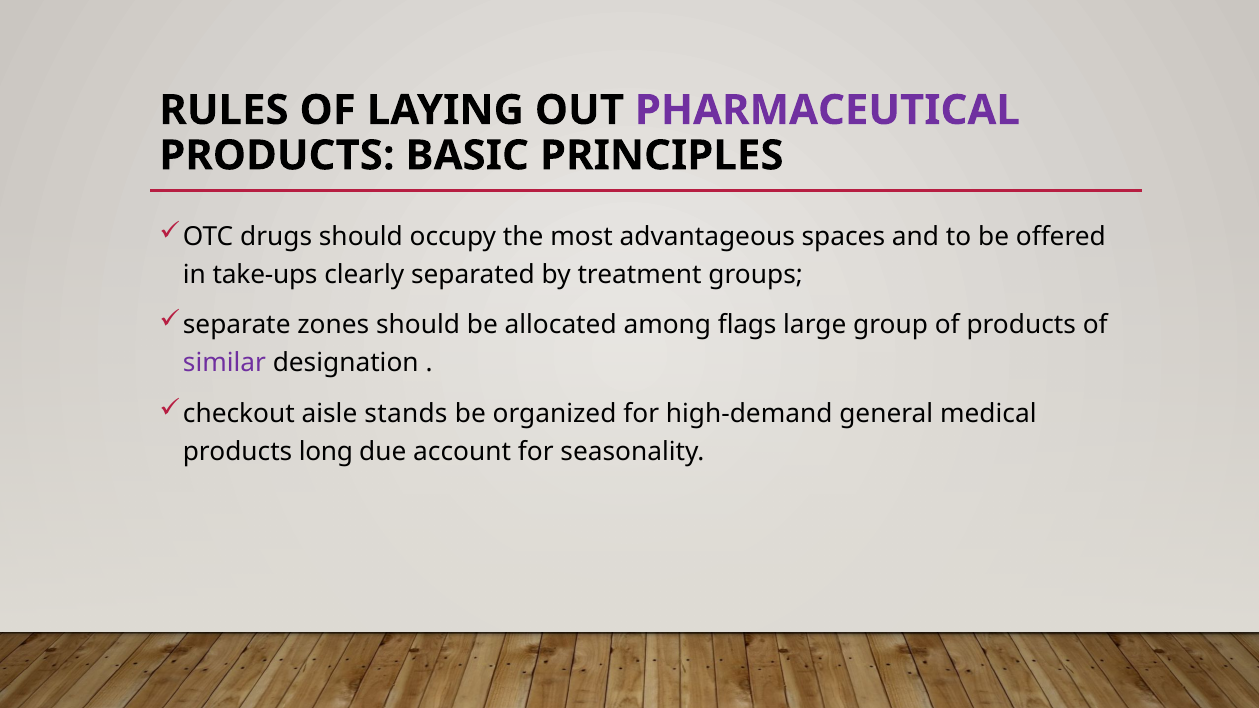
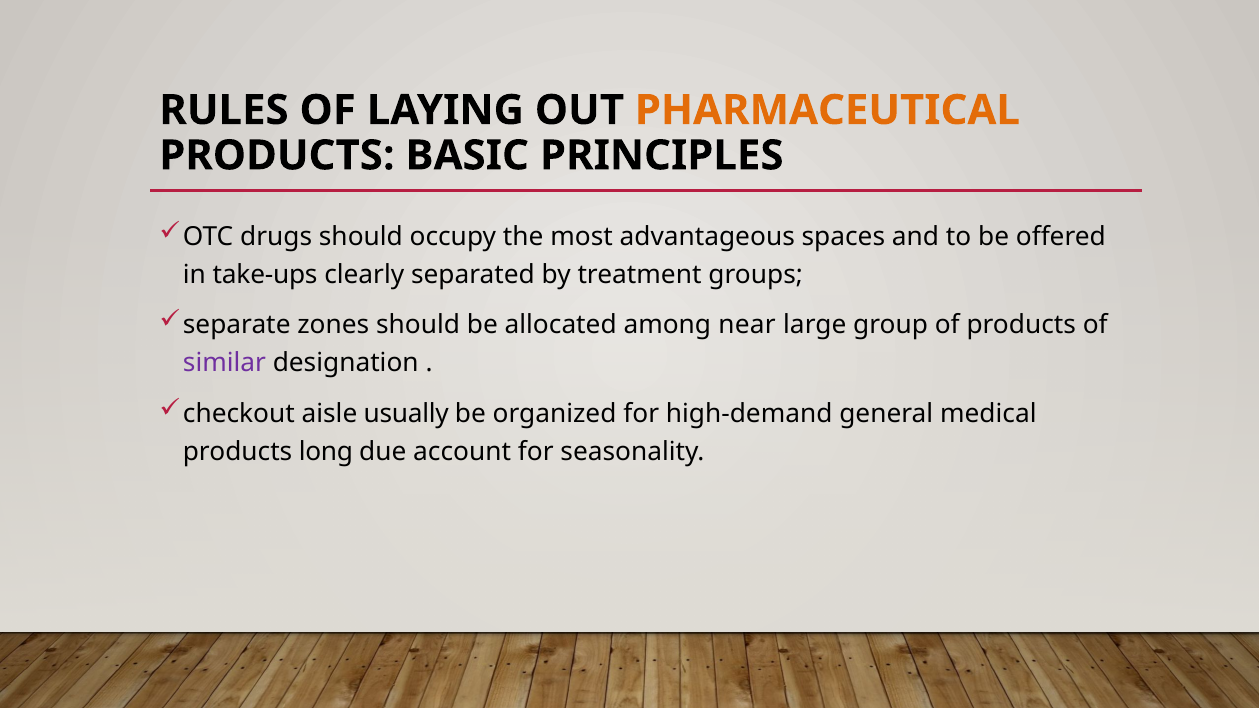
PHARMACEUTICAL colour: purple -> orange
flags: flags -> near
stands: stands -> usually
